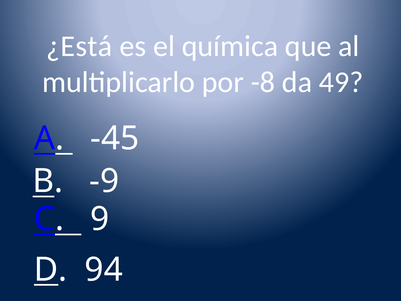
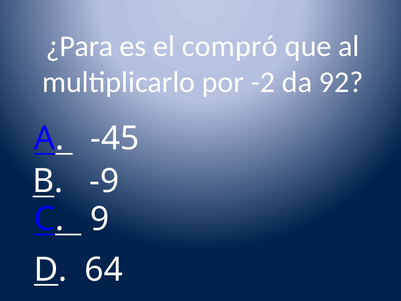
¿Está: ¿Está -> ¿Para
química: química -> compró
-8: -8 -> -2
49: 49 -> 92
94: 94 -> 64
